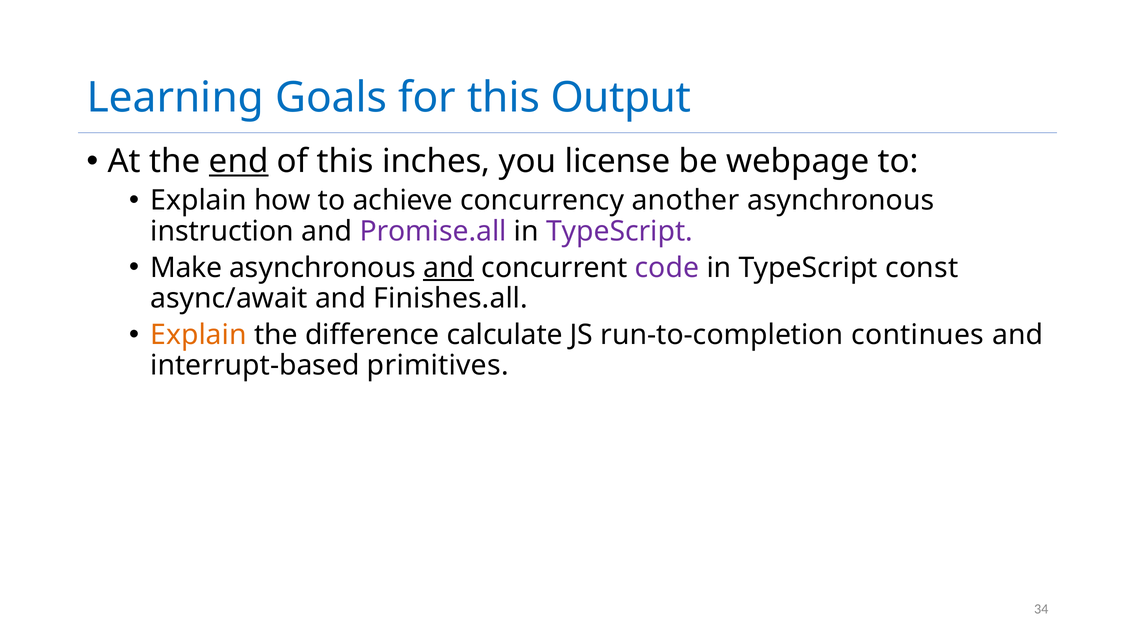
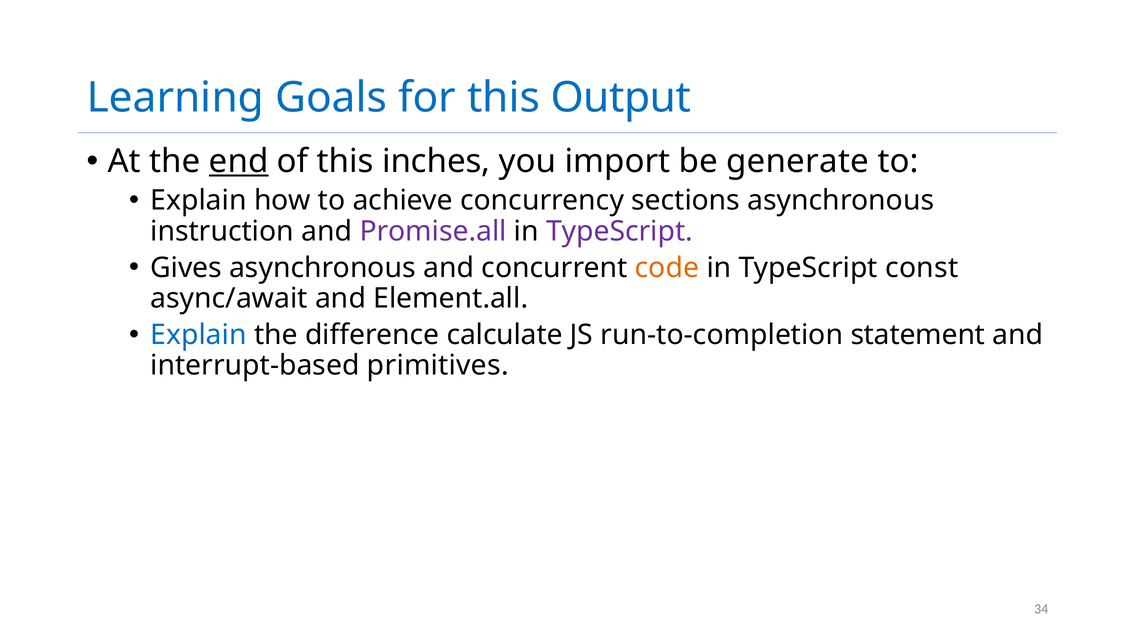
license: license -> import
webpage: webpage -> generate
another: another -> sections
Make: Make -> Gives
and at (449, 268) underline: present -> none
code colour: purple -> orange
Finishes.all: Finishes.all -> Element.all
Explain at (199, 335) colour: orange -> blue
continues: continues -> statement
